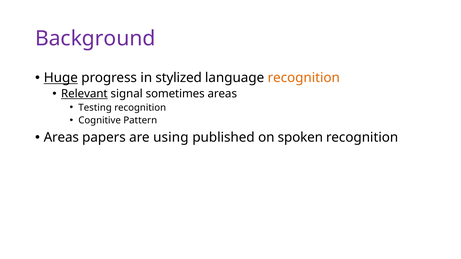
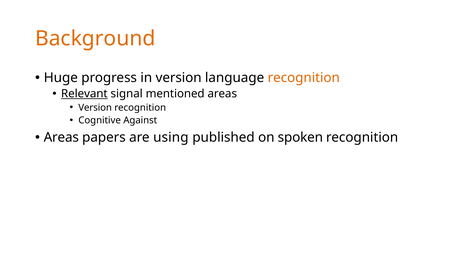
Background colour: purple -> orange
Huge underline: present -> none
in stylized: stylized -> version
sometimes: sometimes -> mentioned
Testing at (95, 108): Testing -> Version
Pattern: Pattern -> Against
